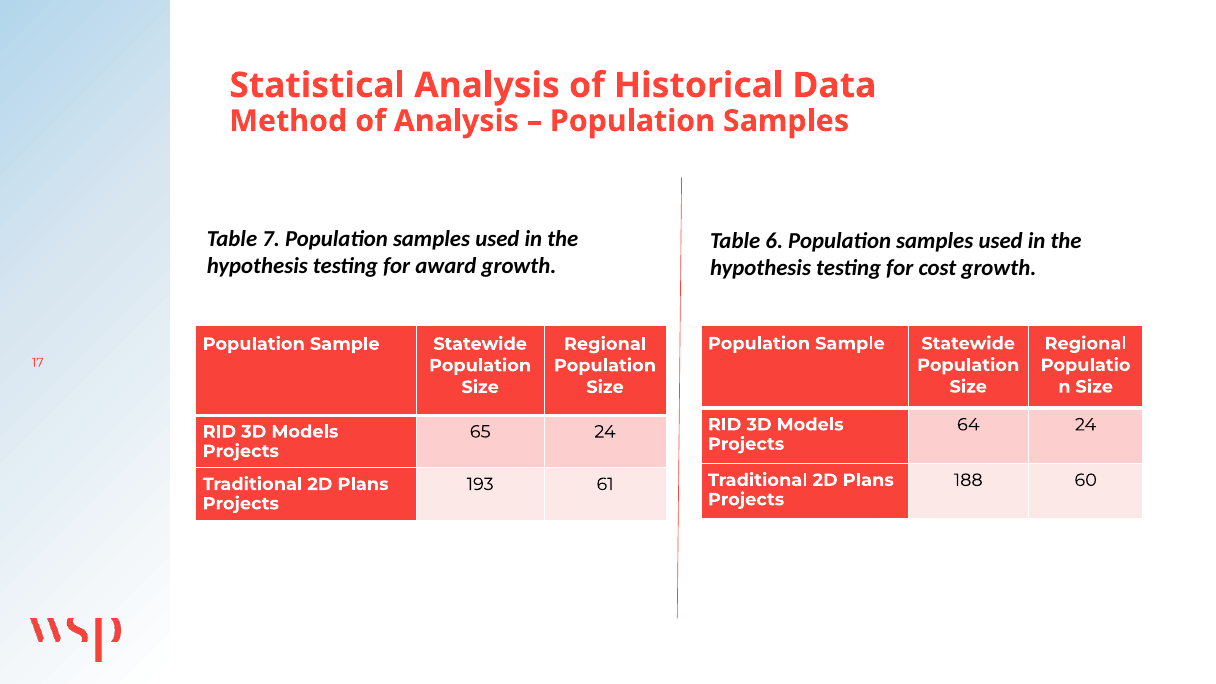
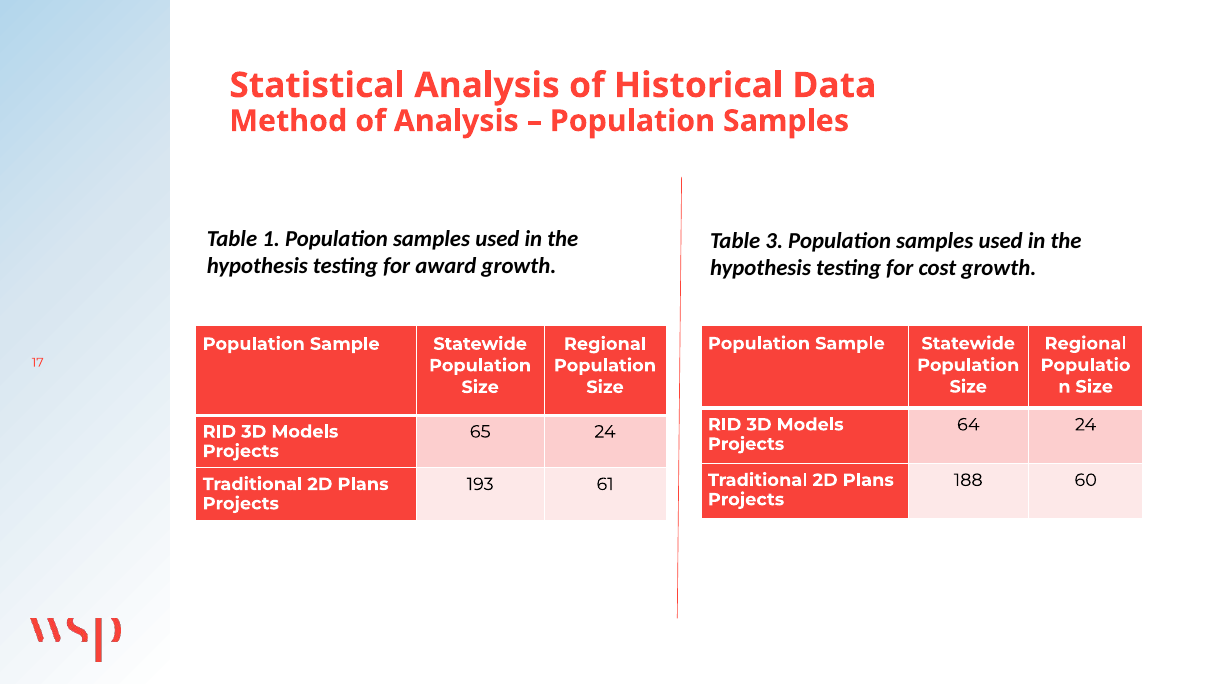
7: 7 -> 1
6: 6 -> 3
